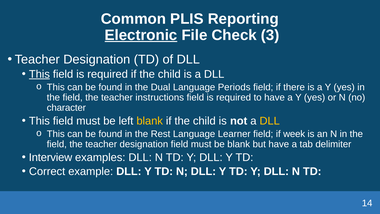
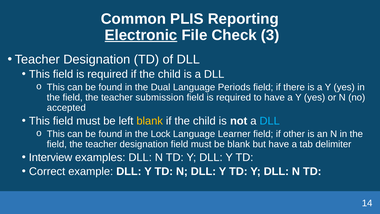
This at (39, 74) underline: present -> none
instructions: instructions -> submission
character: character -> accepted
DLL at (270, 121) colour: yellow -> light blue
Rest: Rest -> Lock
week: week -> other
